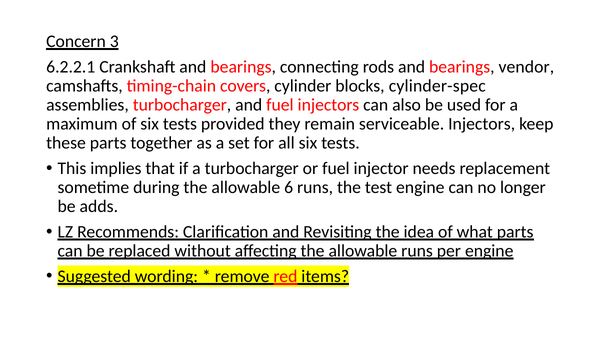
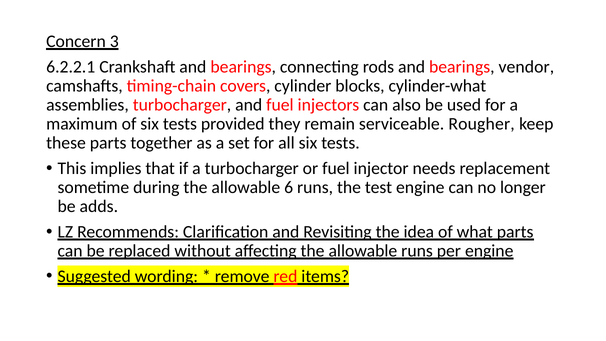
cylinder-spec: cylinder-spec -> cylinder-what
serviceable Injectors: Injectors -> Rougher
